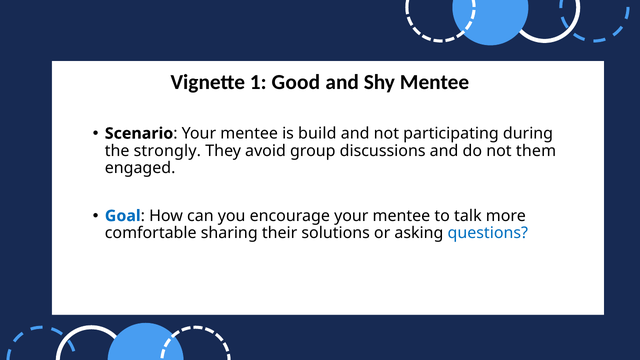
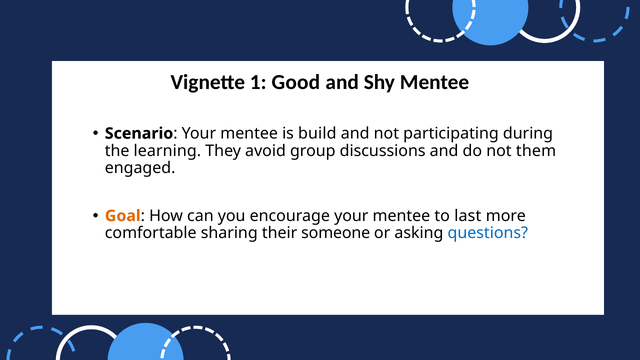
strongly: strongly -> learning
Goal colour: blue -> orange
talk: talk -> last
solutions: solutions -> someone
